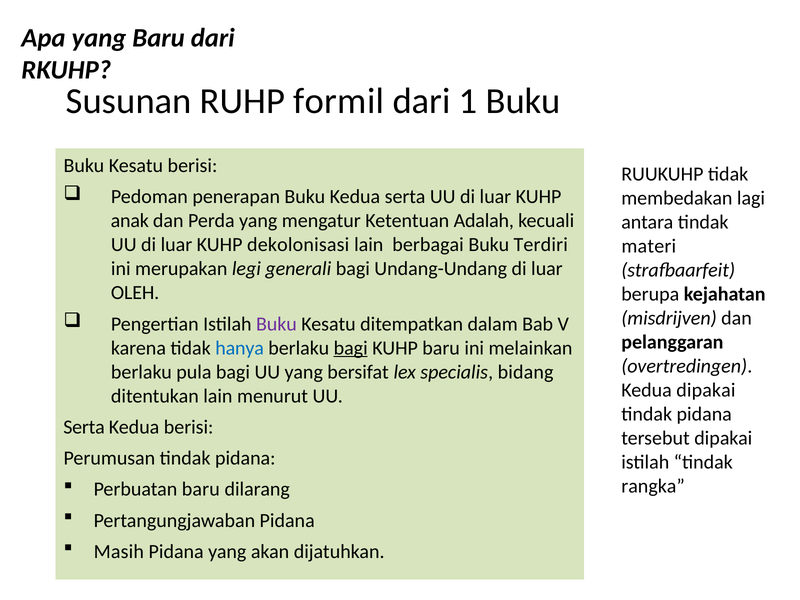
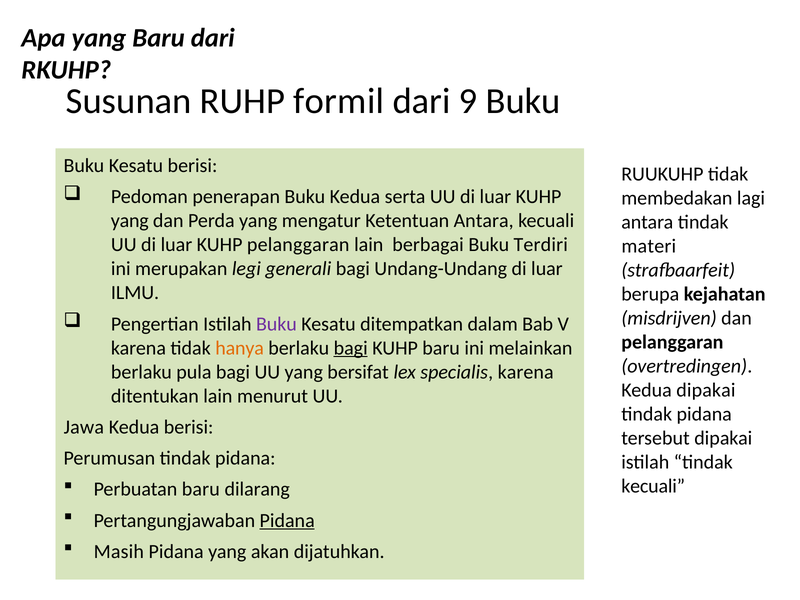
1: 1 -> 9
anak at (130, 221): anak -> yang
Ketentuan Adalah: Adalah -> Antara
KUHP dekolonisasi: dekolonisasi -> pelanggaran
OLEH: OLEH -> ILMU
hanya colour: blue -> orange
specialis bidang: bidang -> karena
Serta at (84, 427): Serta -> Jawa
rangka at (653, 486): rangka -> kecuali
Pidana at (287, 520) underline: none -> present
